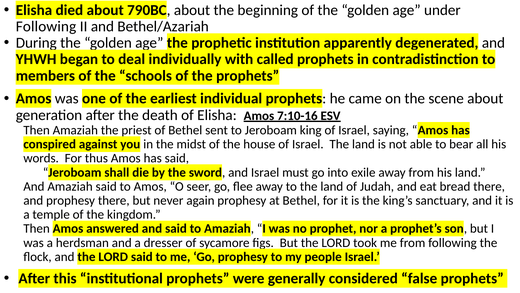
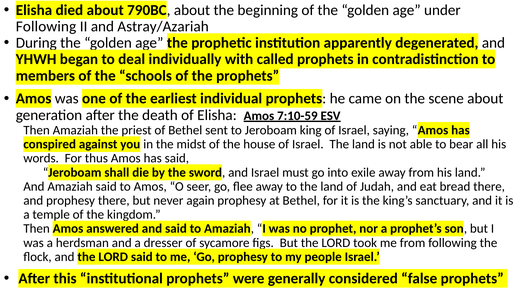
Bethel/Azariah: Bethel/Azariah -> Astray/Azariah
7:10-16: 7:10-16 -> 7:10-59
